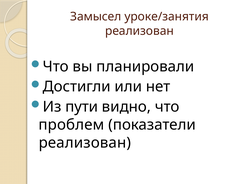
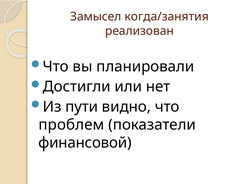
уроке/занятия: уроке/занятия -> когда/занятия
реализован at (85, 143): реализован -> финансовой
